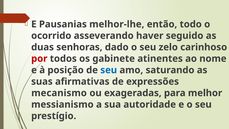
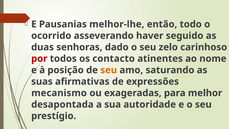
gabinete: gabinete -> contacto
seu at (109, 70) colour: blue -> orange
messianismo: messianismo -> desapontada
